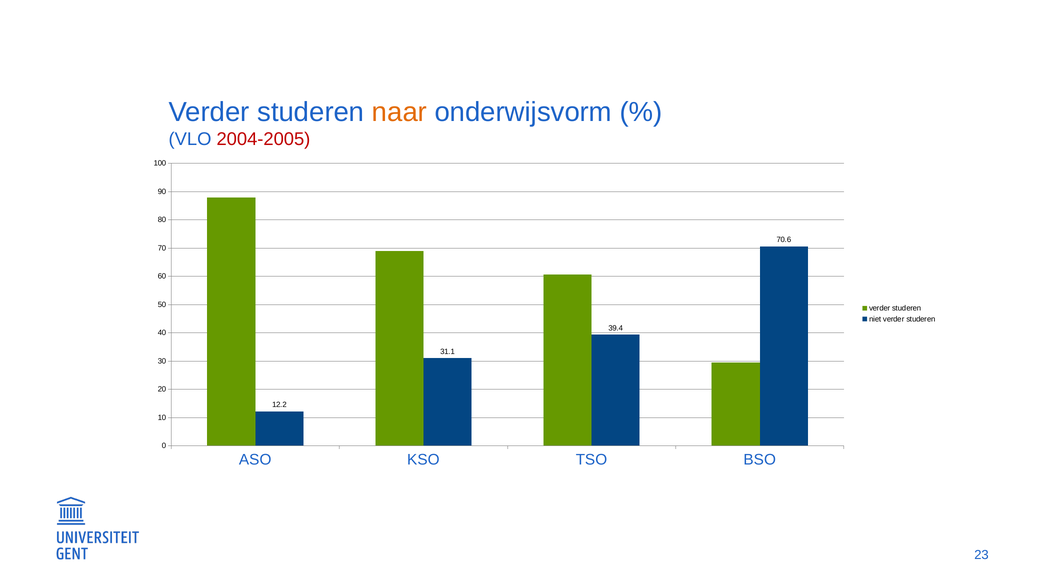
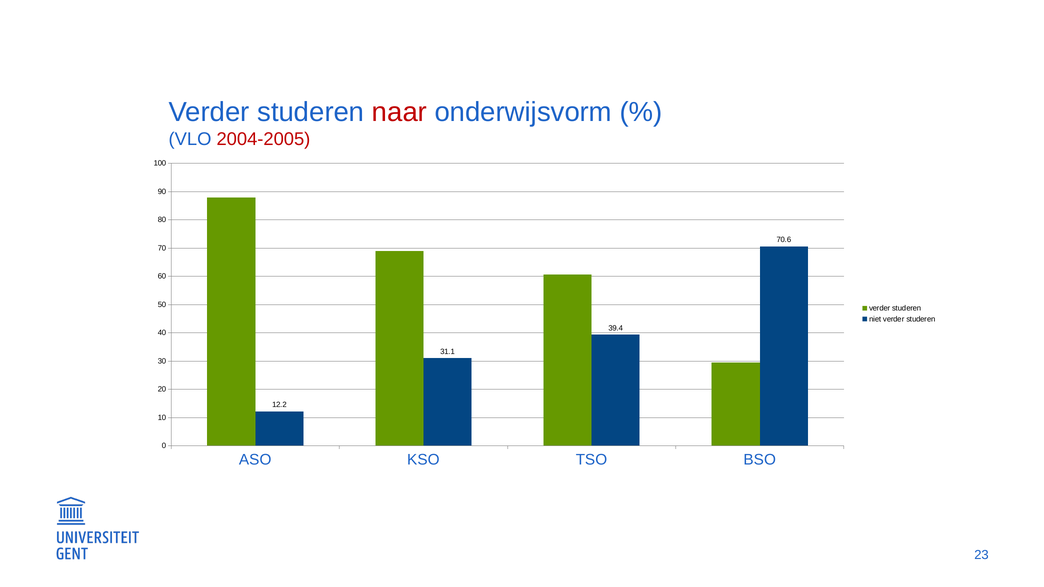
naar colour: orange -> red
